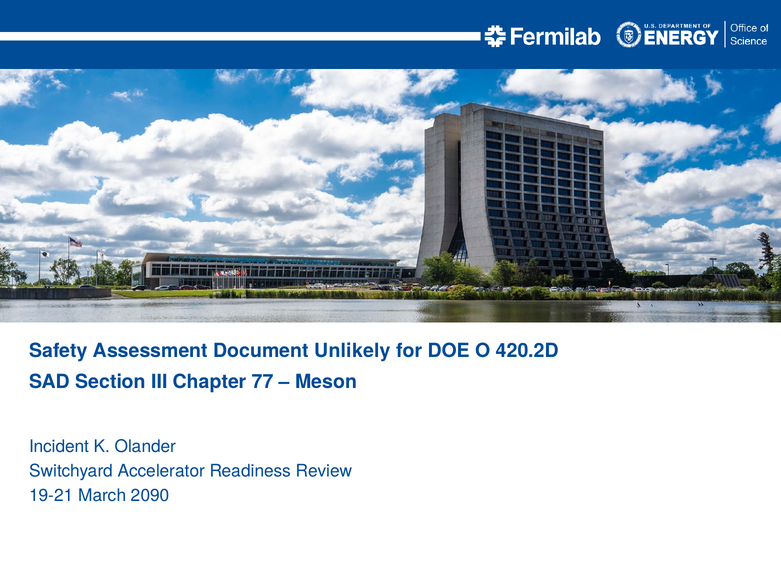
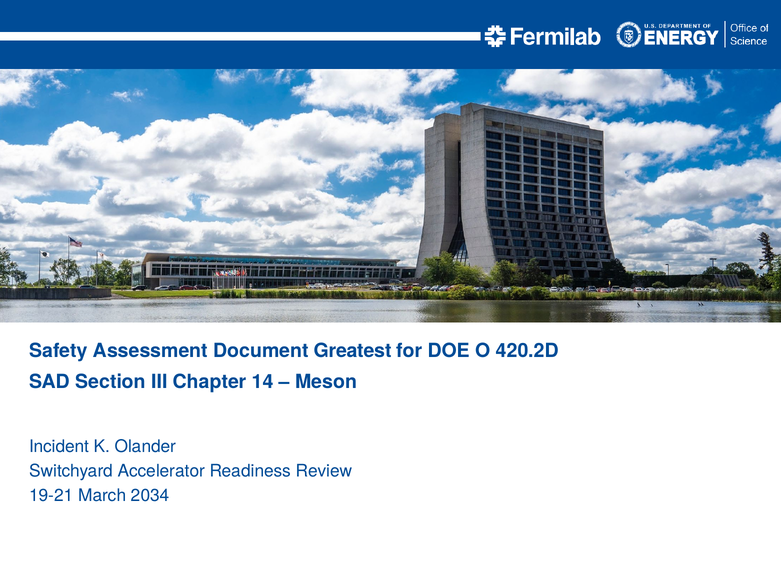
Unlikely: Unlikely -> Greatest
77: 77 -> 14
2090: 2090 -> 2034
